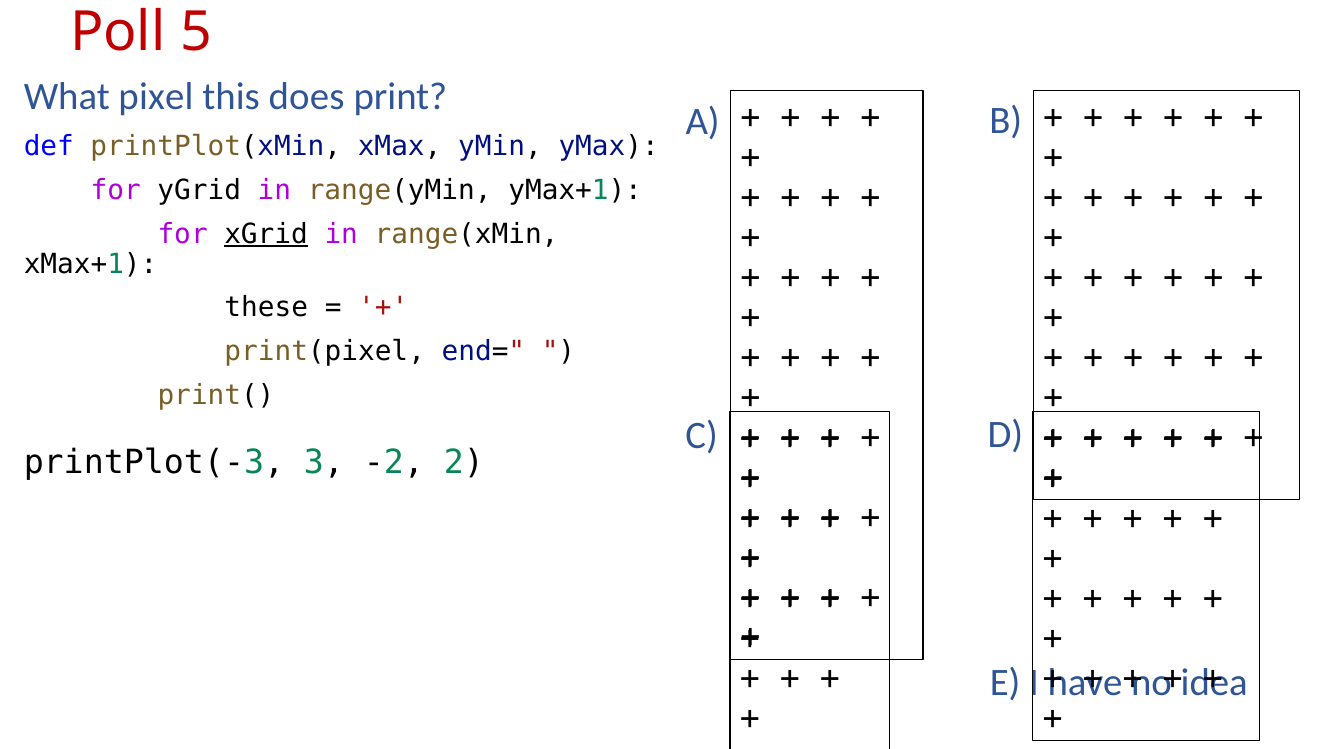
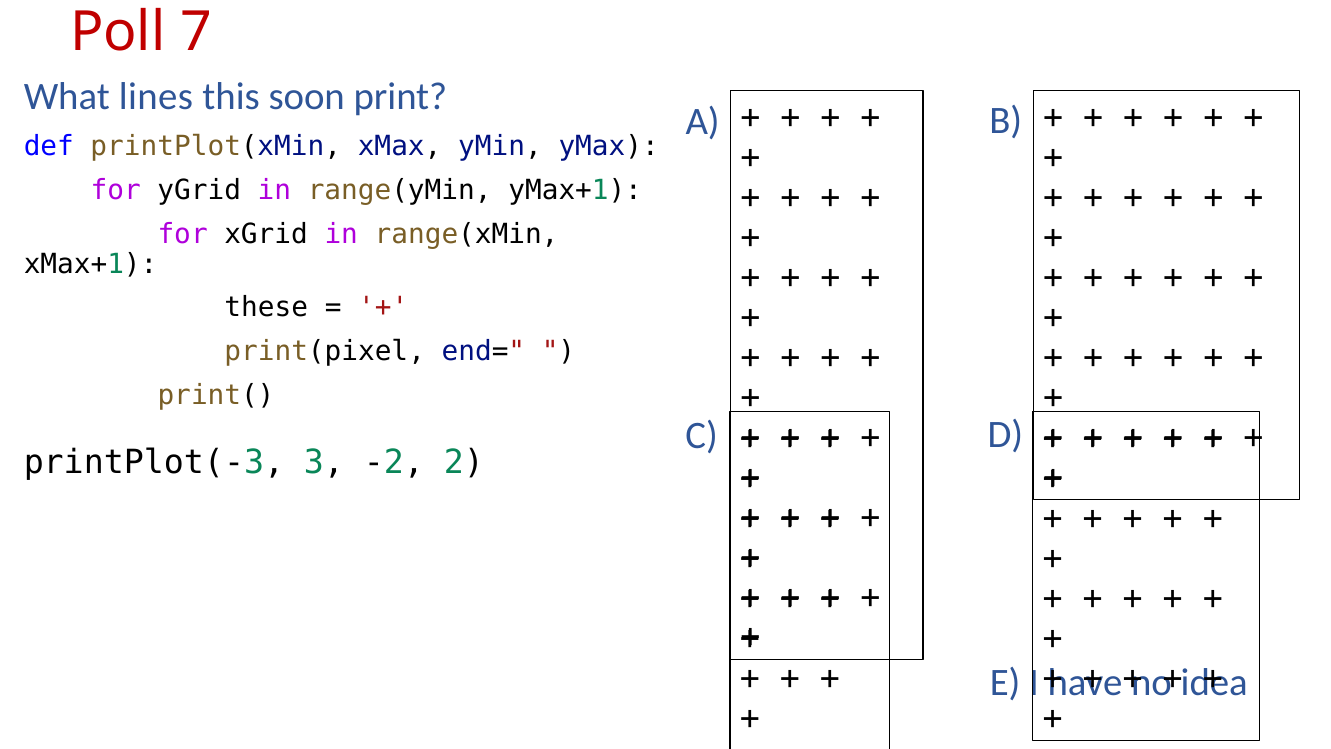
5: 5 -> 7
pixel: pixel -> lines
does: does -> soon
xGrid underline: present -> none
